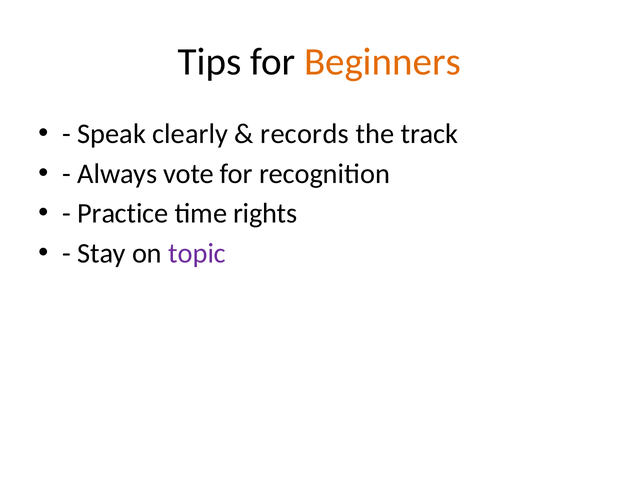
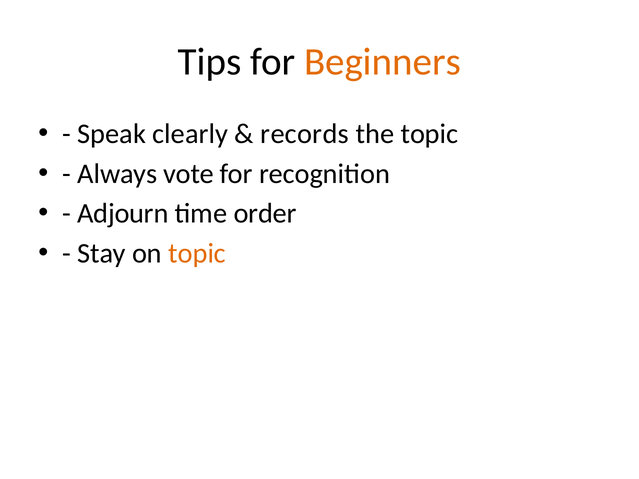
the track: track -> topic
Practice: Practice -> Adjourn
rights: rights -> order
topic at (197, 253) colour: purple -> orange
